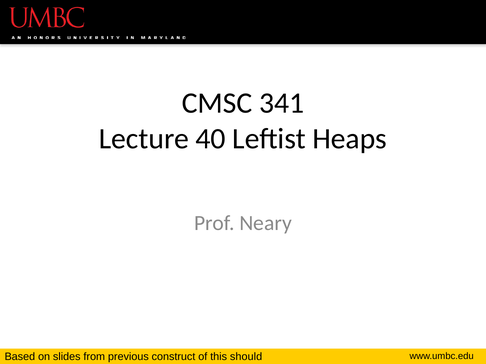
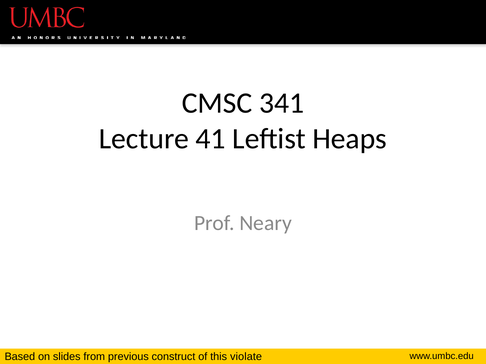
40: 40 -> 41
should: should -> violate
